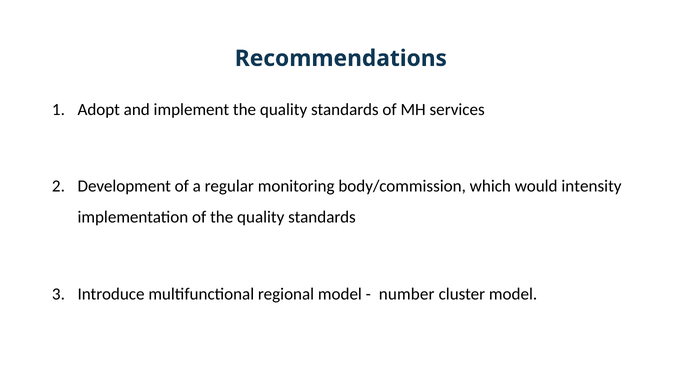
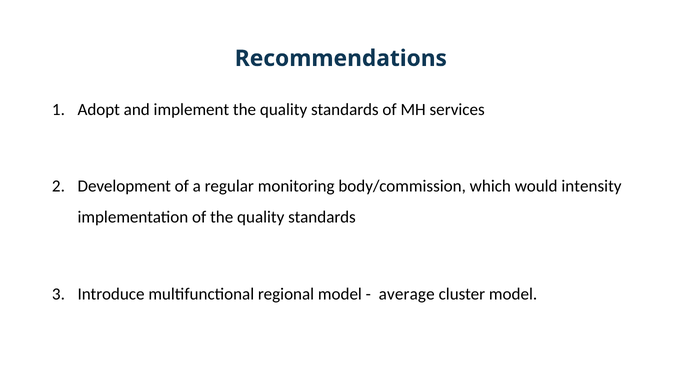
number: number -> average
